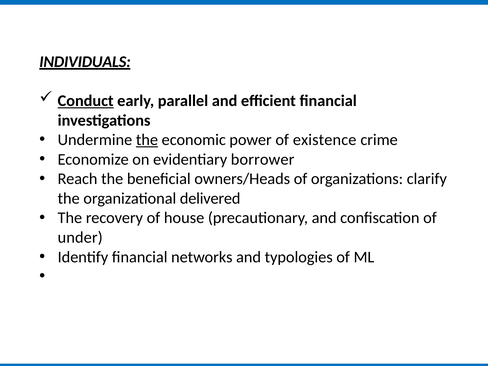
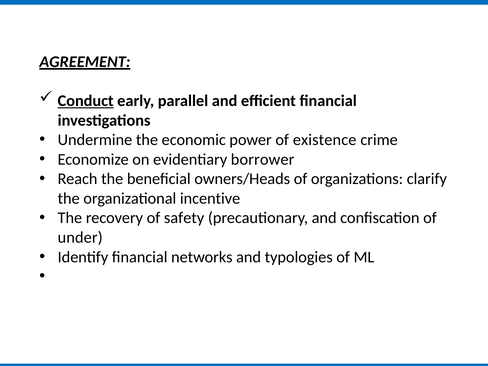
INDIVIDUALS: INDIVIDUALS -> AGREEMENT
the at (147, 140) underline: present -> none
delivered: delivered -> incentive
house: house -> safety
